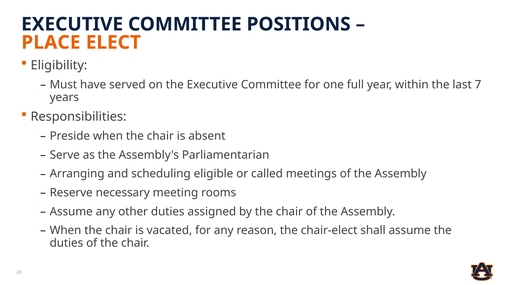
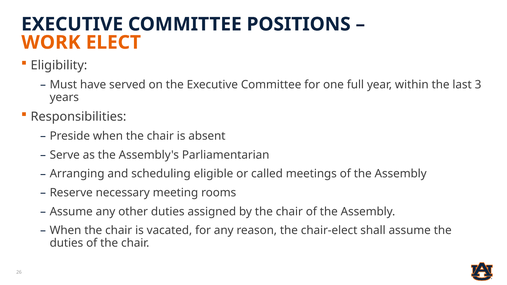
PLACE: PLACE -> WORK
7: 7 -> 3
